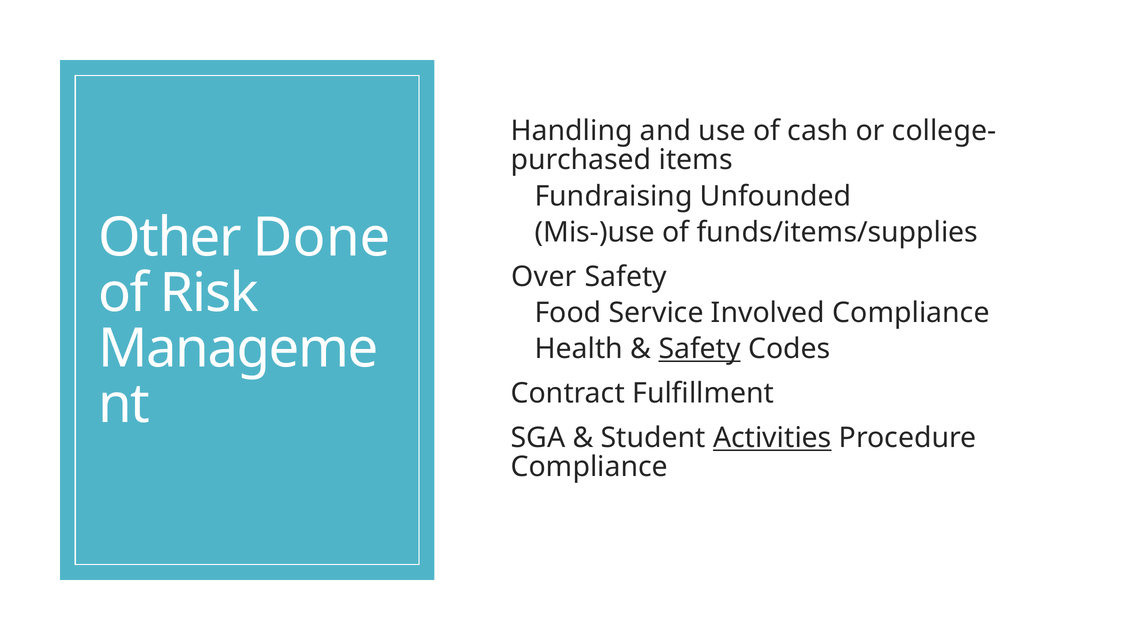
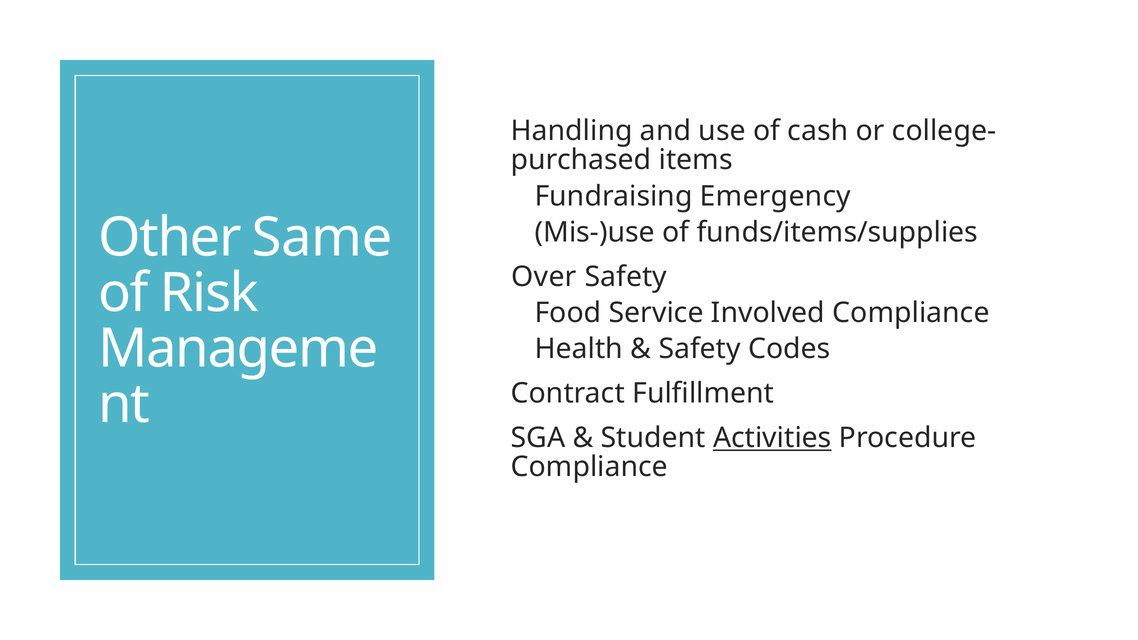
Unfounded: Unfounded -> Emergency
Done: Done -> Same
Safety at (700, 349) underline: present -> none
